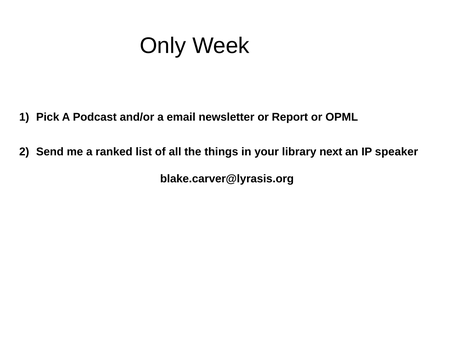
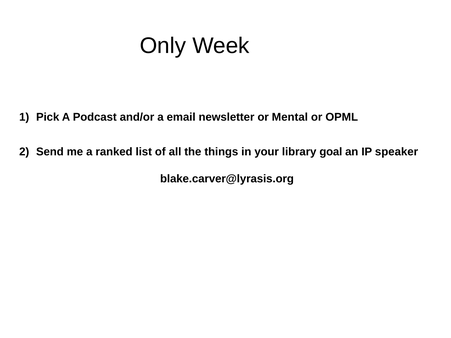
Report: Report -> Mental
next: next -> goal
